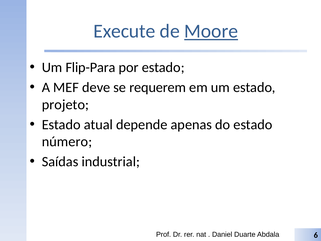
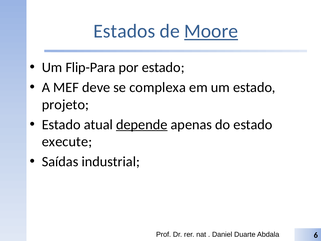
Execute: Execute -> Estados
requerem: requerem -> complexa
depende underline: none -> present
número: número -> execute
